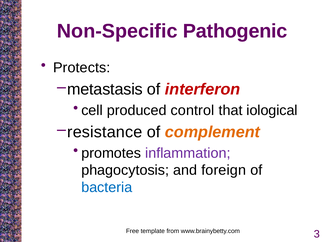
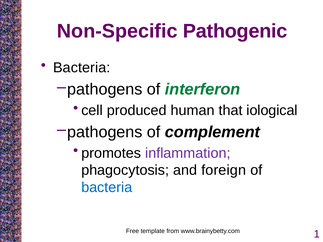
Protects at (82, 68): Protects -> Bacteria
metastasis at (105, 89): metastasis -> pathogens
interferon colour: red -> green
control: control -> human
resistance at (105, 132): resistance -> pathogens
complement colour: orange -> black
3: 3 -> 1
